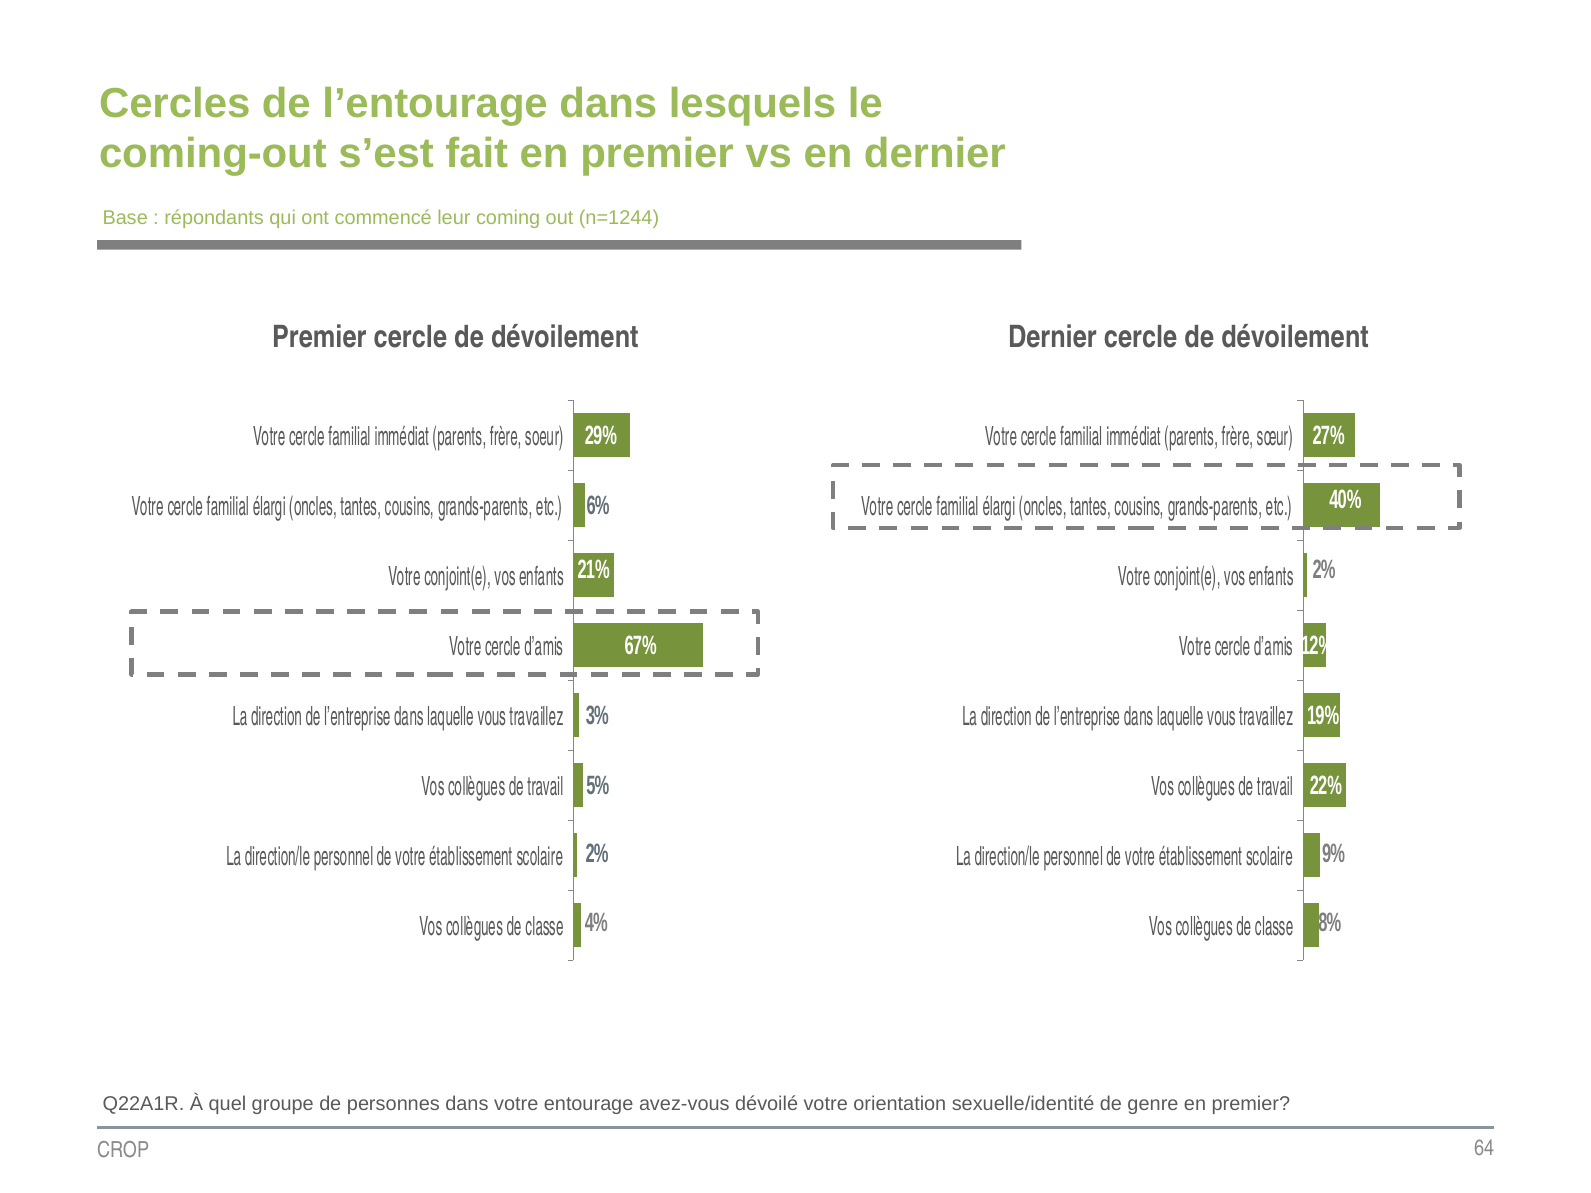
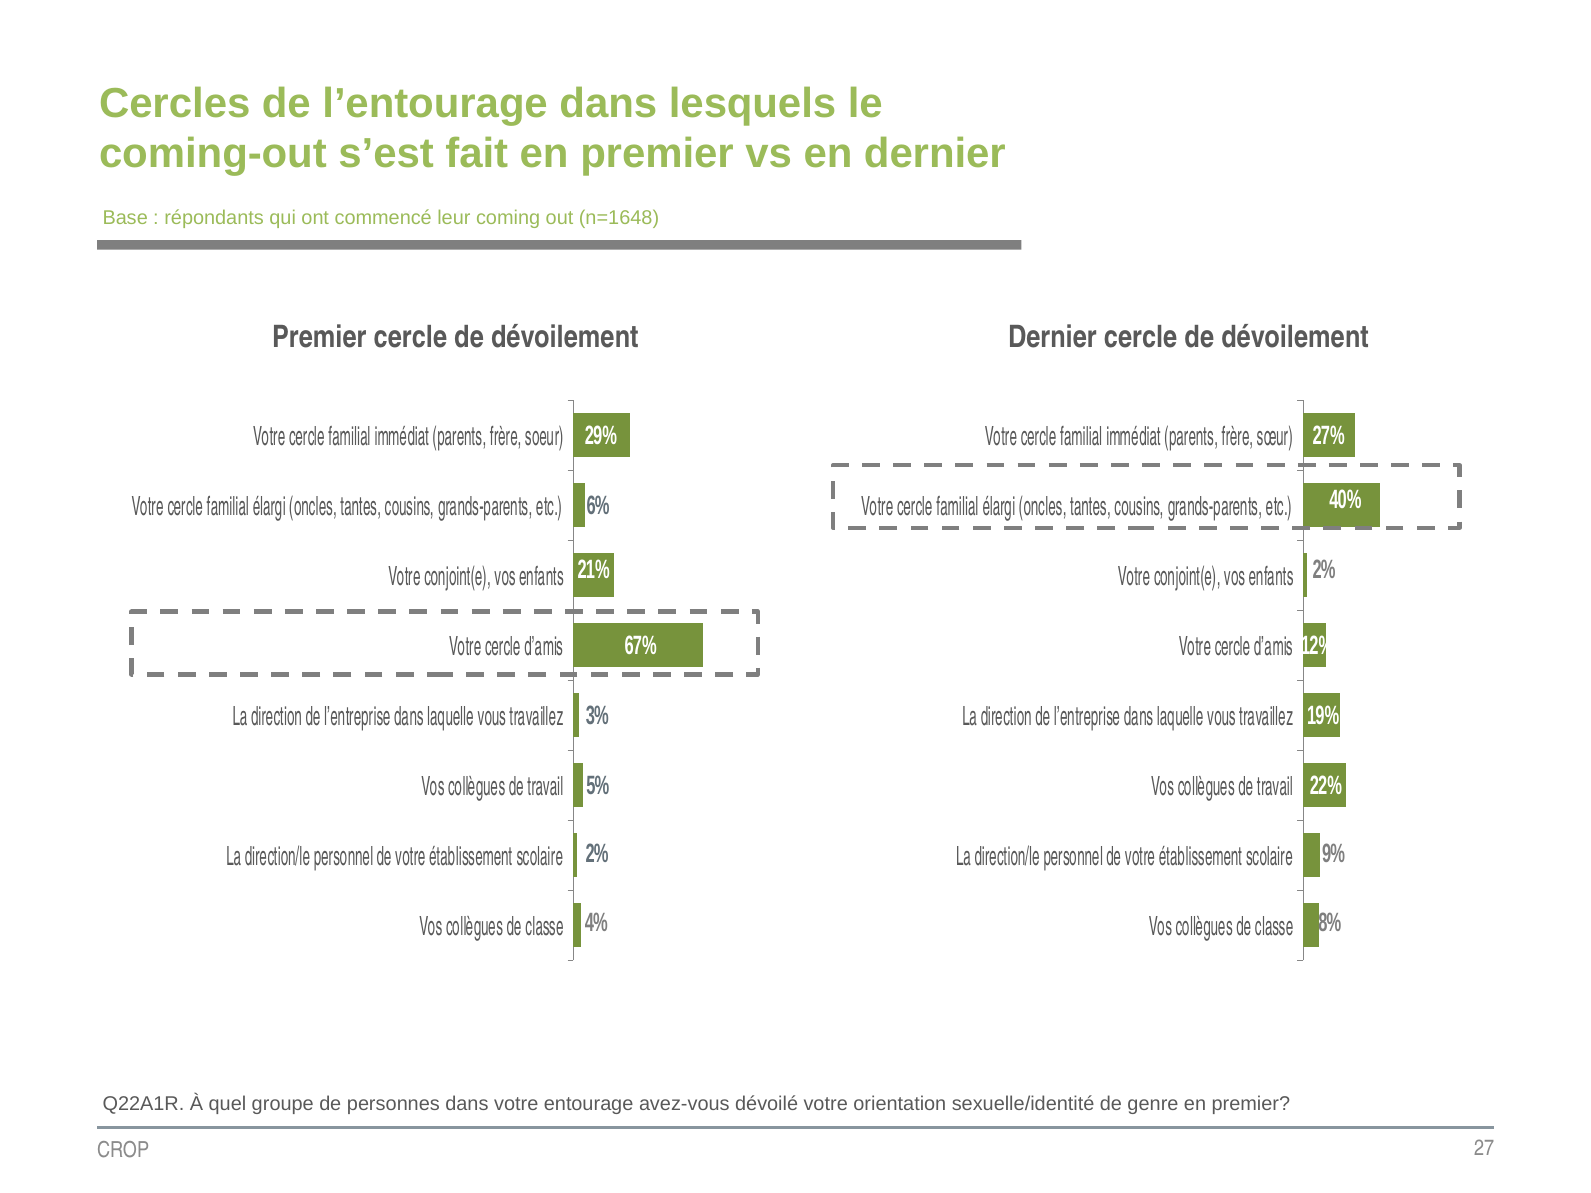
n=1244: n=1244 -> n=1648
64: 64 -> 27
